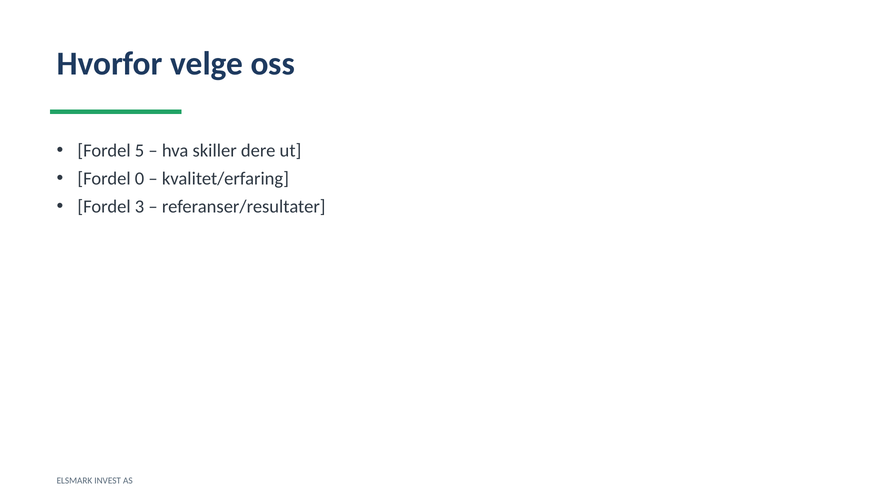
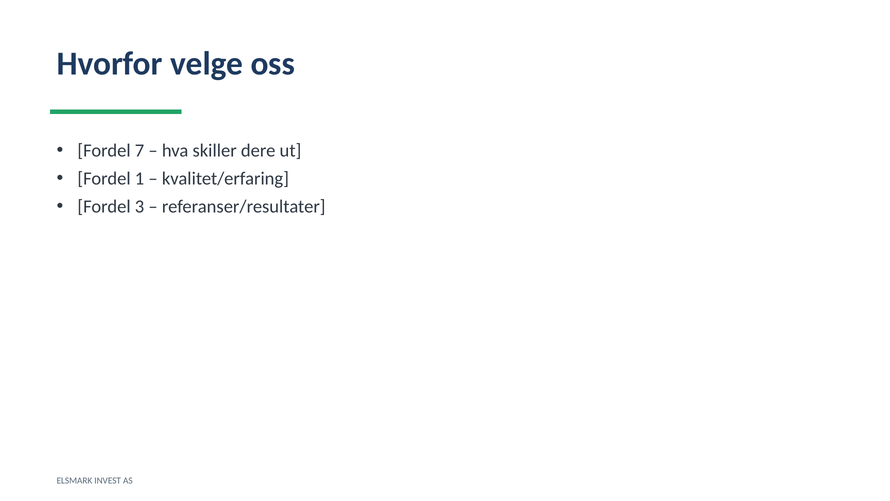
5: 5 -> 7
0: 0 -> 1
